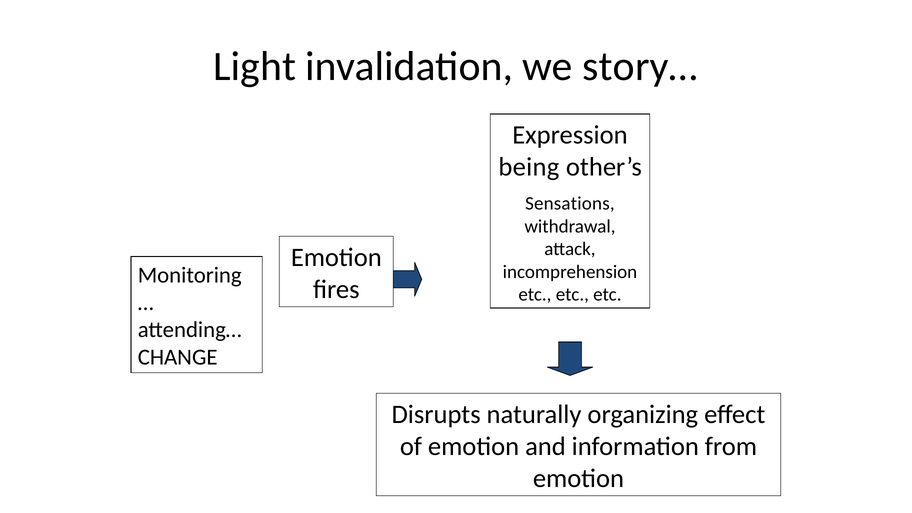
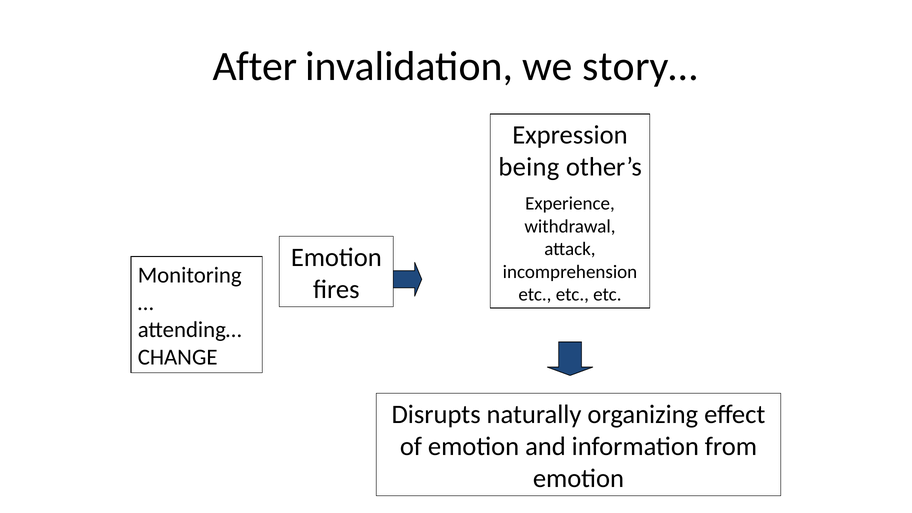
Light: Light -> After
Sensations: Sensations -> Experience
